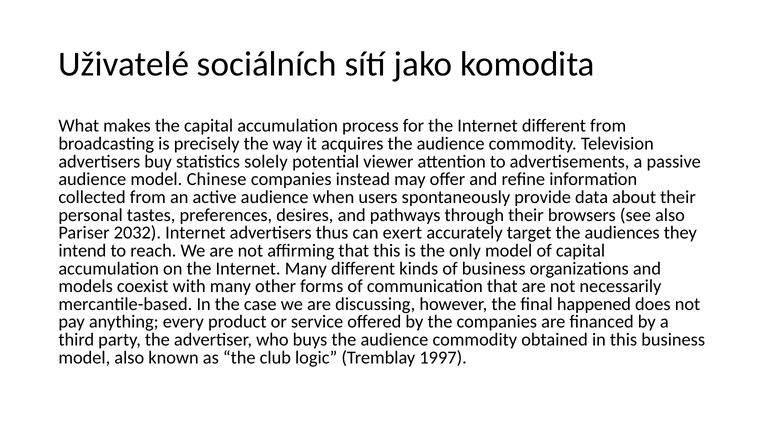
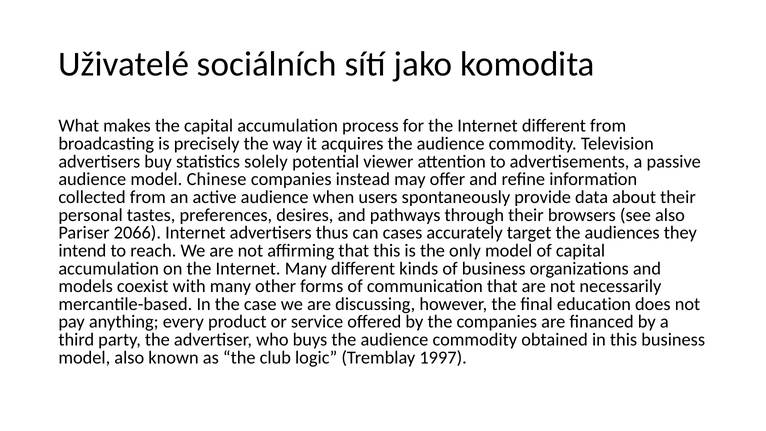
2032: 2032 -> 2066
exert: exert -> cases
happened: happened -> education
